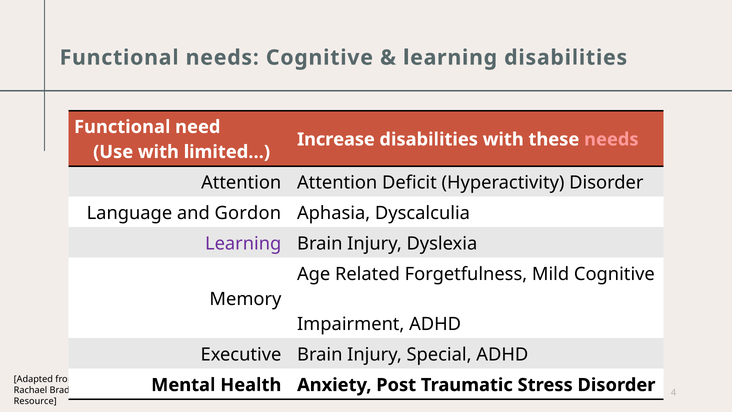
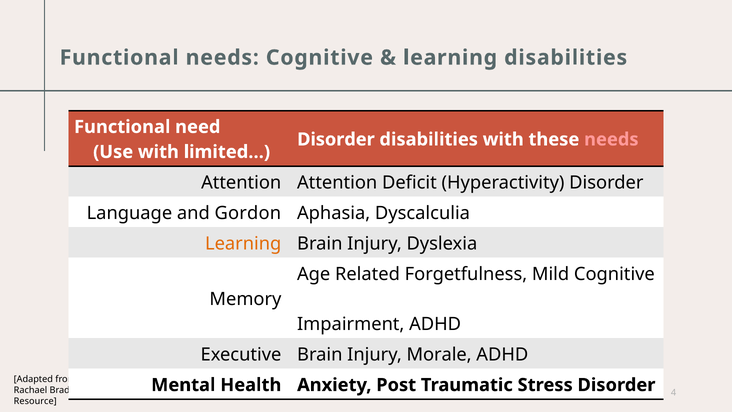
Increase at (336, 139): Increase -> Disorder
Learning at (243, 243) colour: purple -> orange
Special: Special -> Morale
